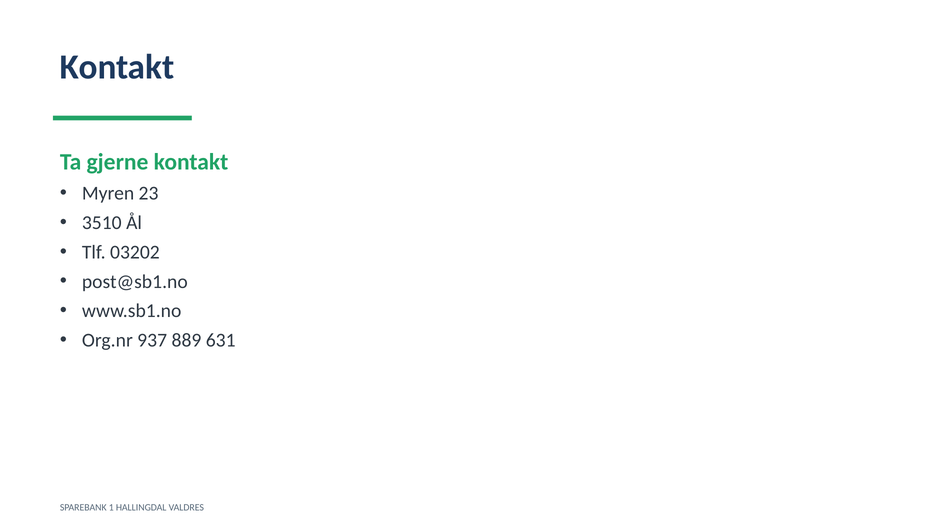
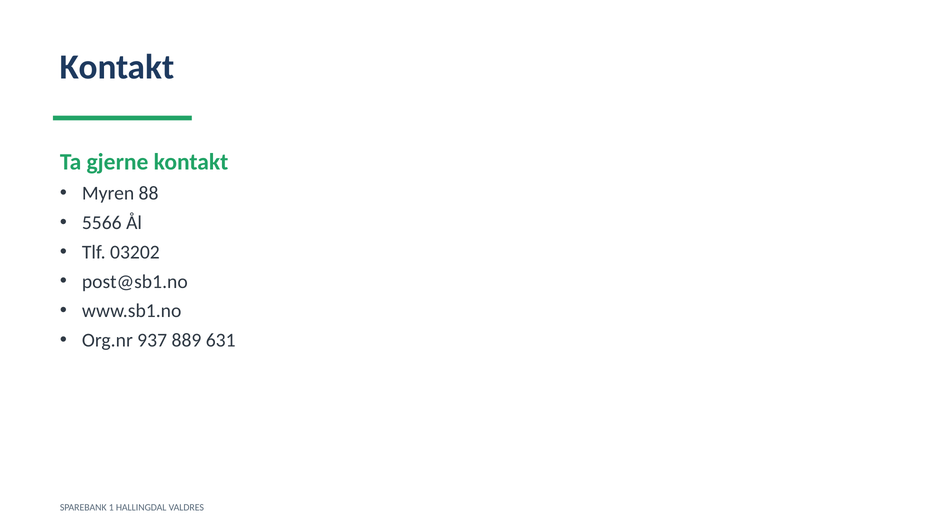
23: 23 -> 88
3510: 3510 -> 5566
